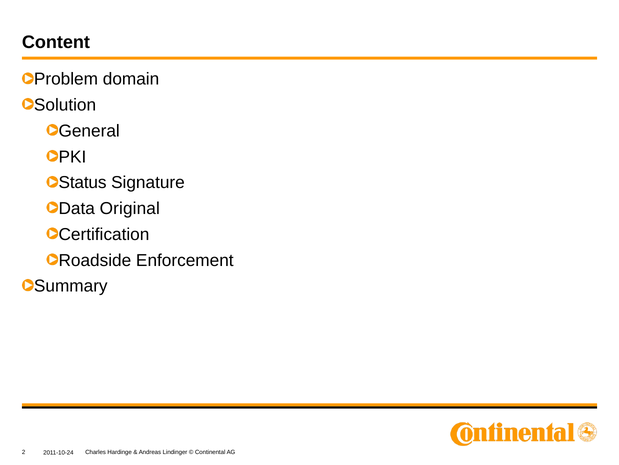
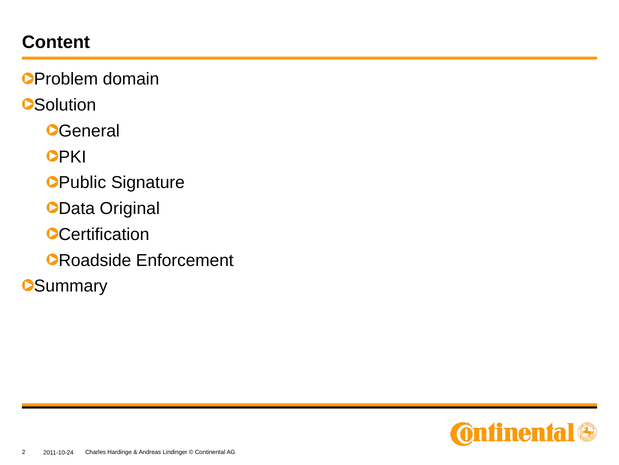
Status: Status -> Public
